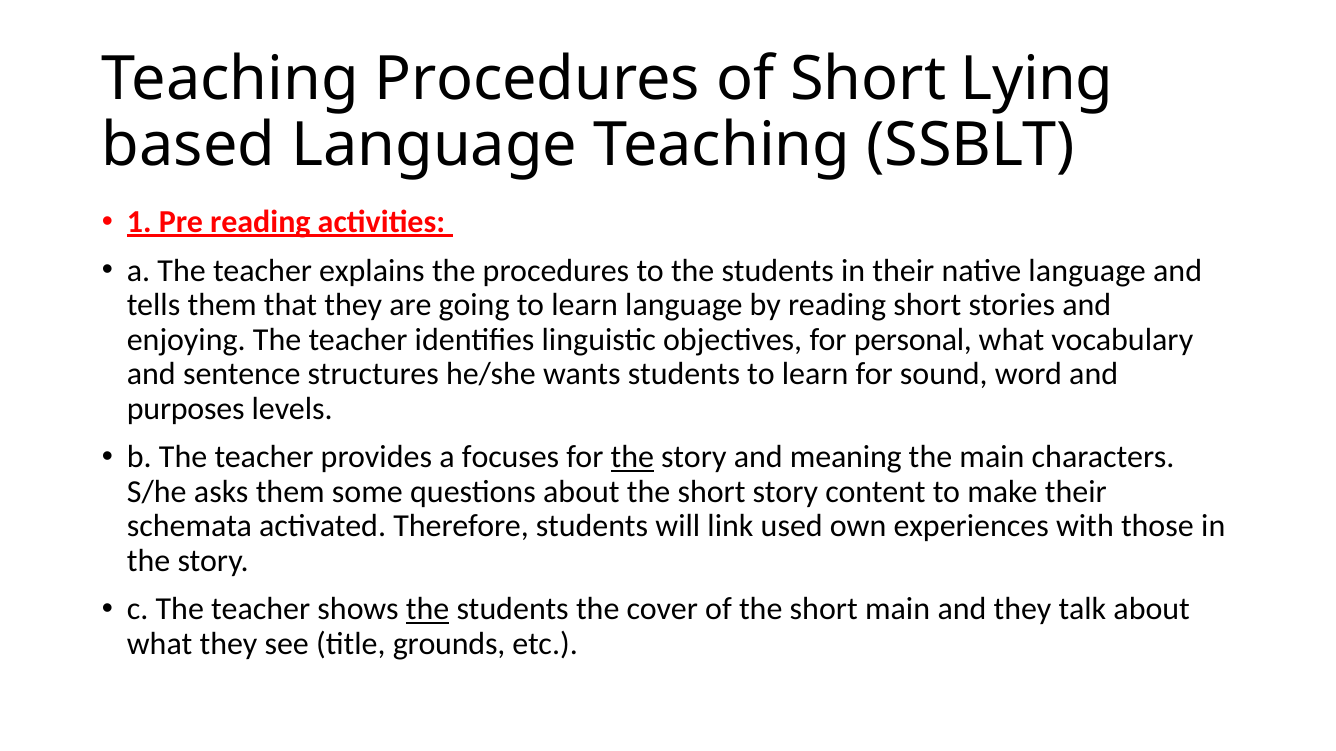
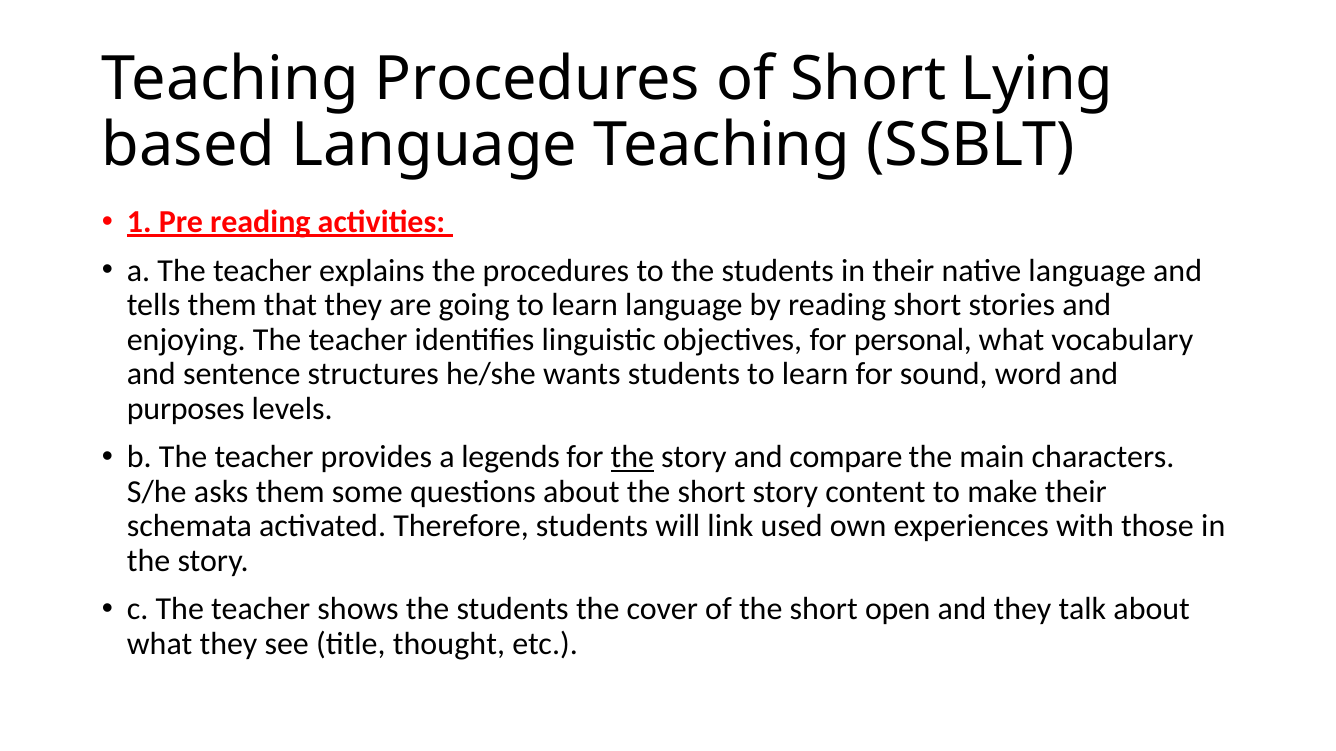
focuses: focuses -> legends
meaning: meaning -> compare
the at (428, 609) underline: present -> none
short main: main -> open
grounds: grounds -> thought
